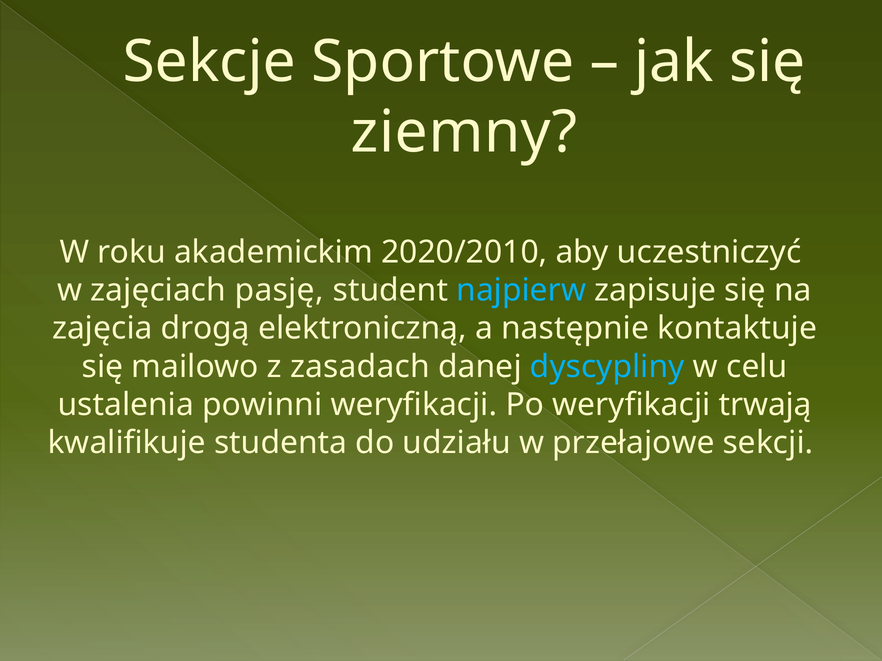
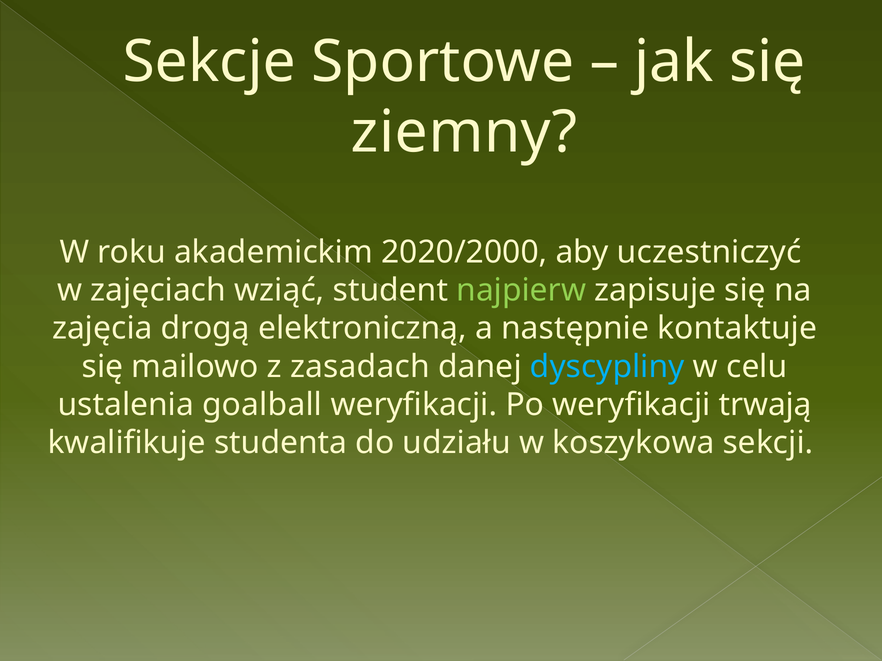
2020/2010: 2020/2010 -> 2020/2000
pasję: pasję -> wziąć
najpierw colour: light blue -> light green
powinni: powinni -> goalball
przełajowe: przełajowe -> koszykowa
